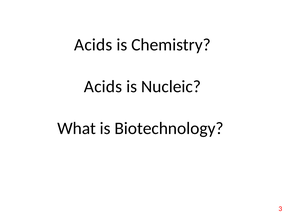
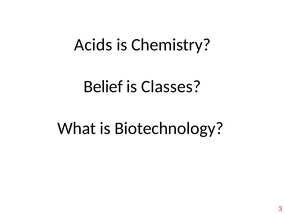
Acids at (103, 86): Acids -> Belief
Nucleic: Nucleic -> Classes
